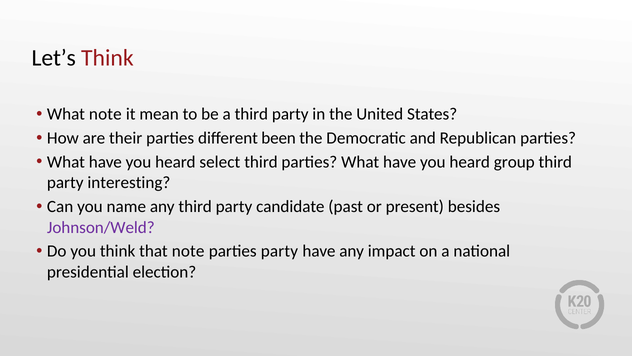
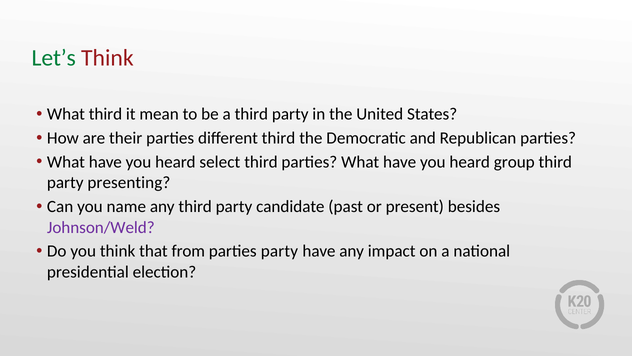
Let’s colour: black -> green
What note: note -> third
different been: been -> third
interesting: interesting -> presenting
that note: note -> from
